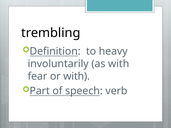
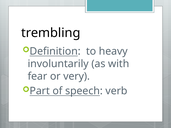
or with: with -> very
